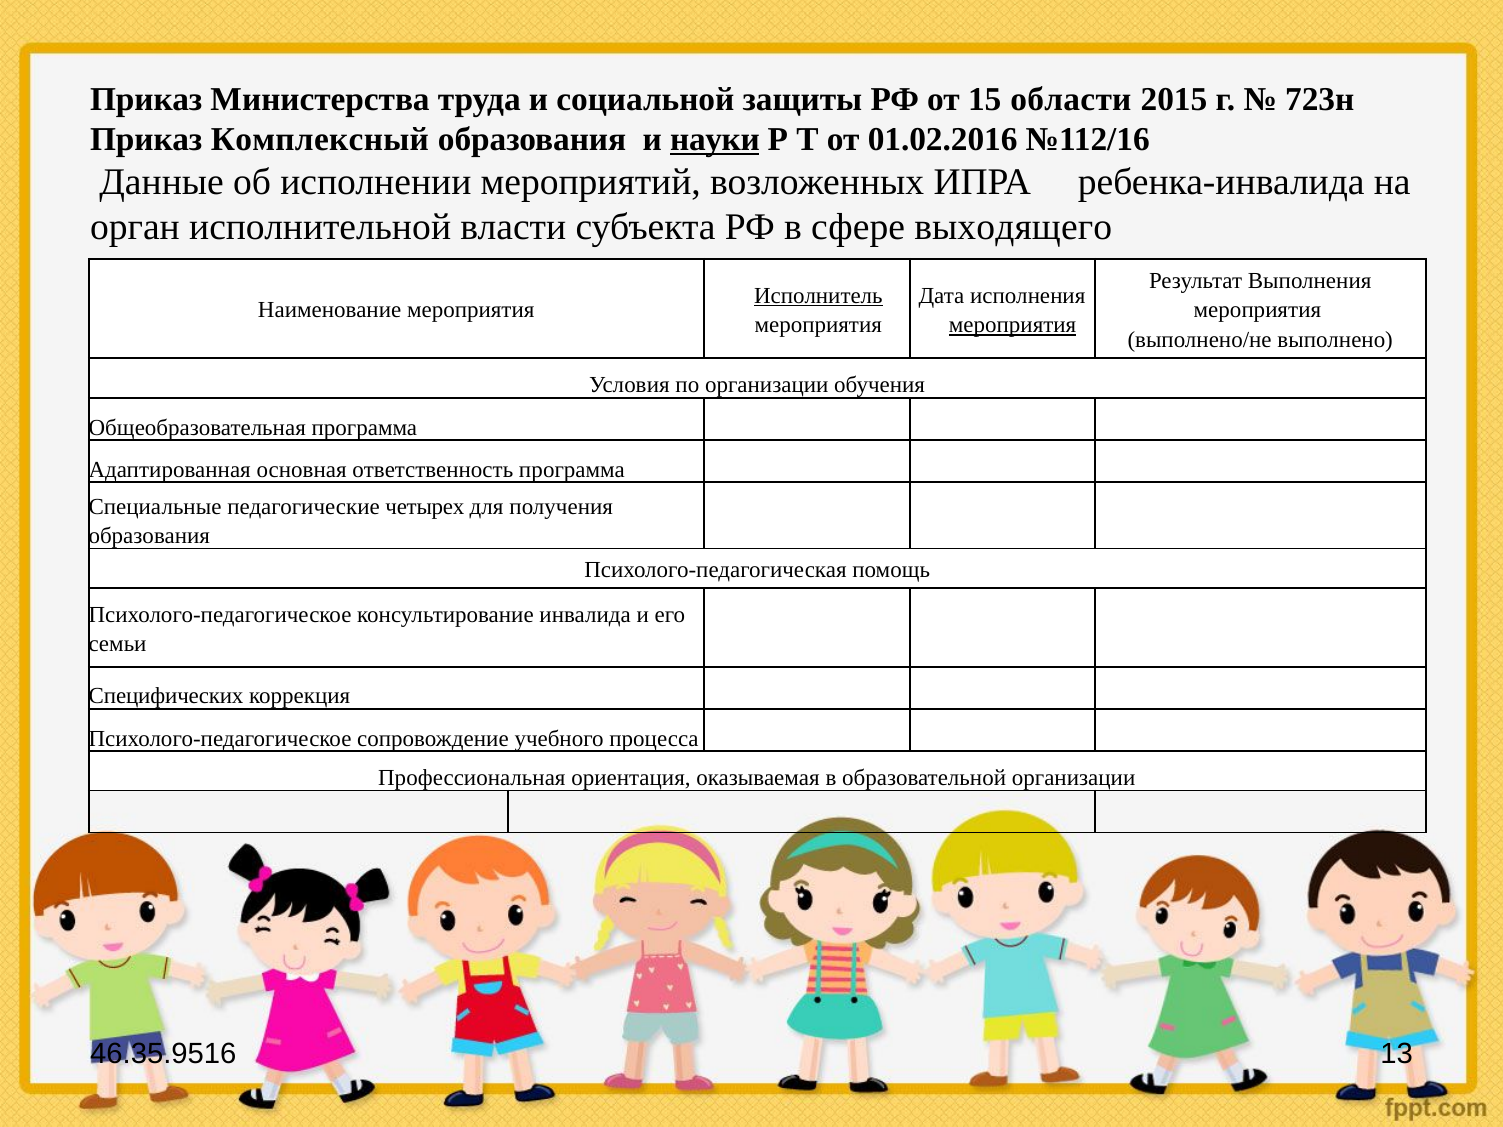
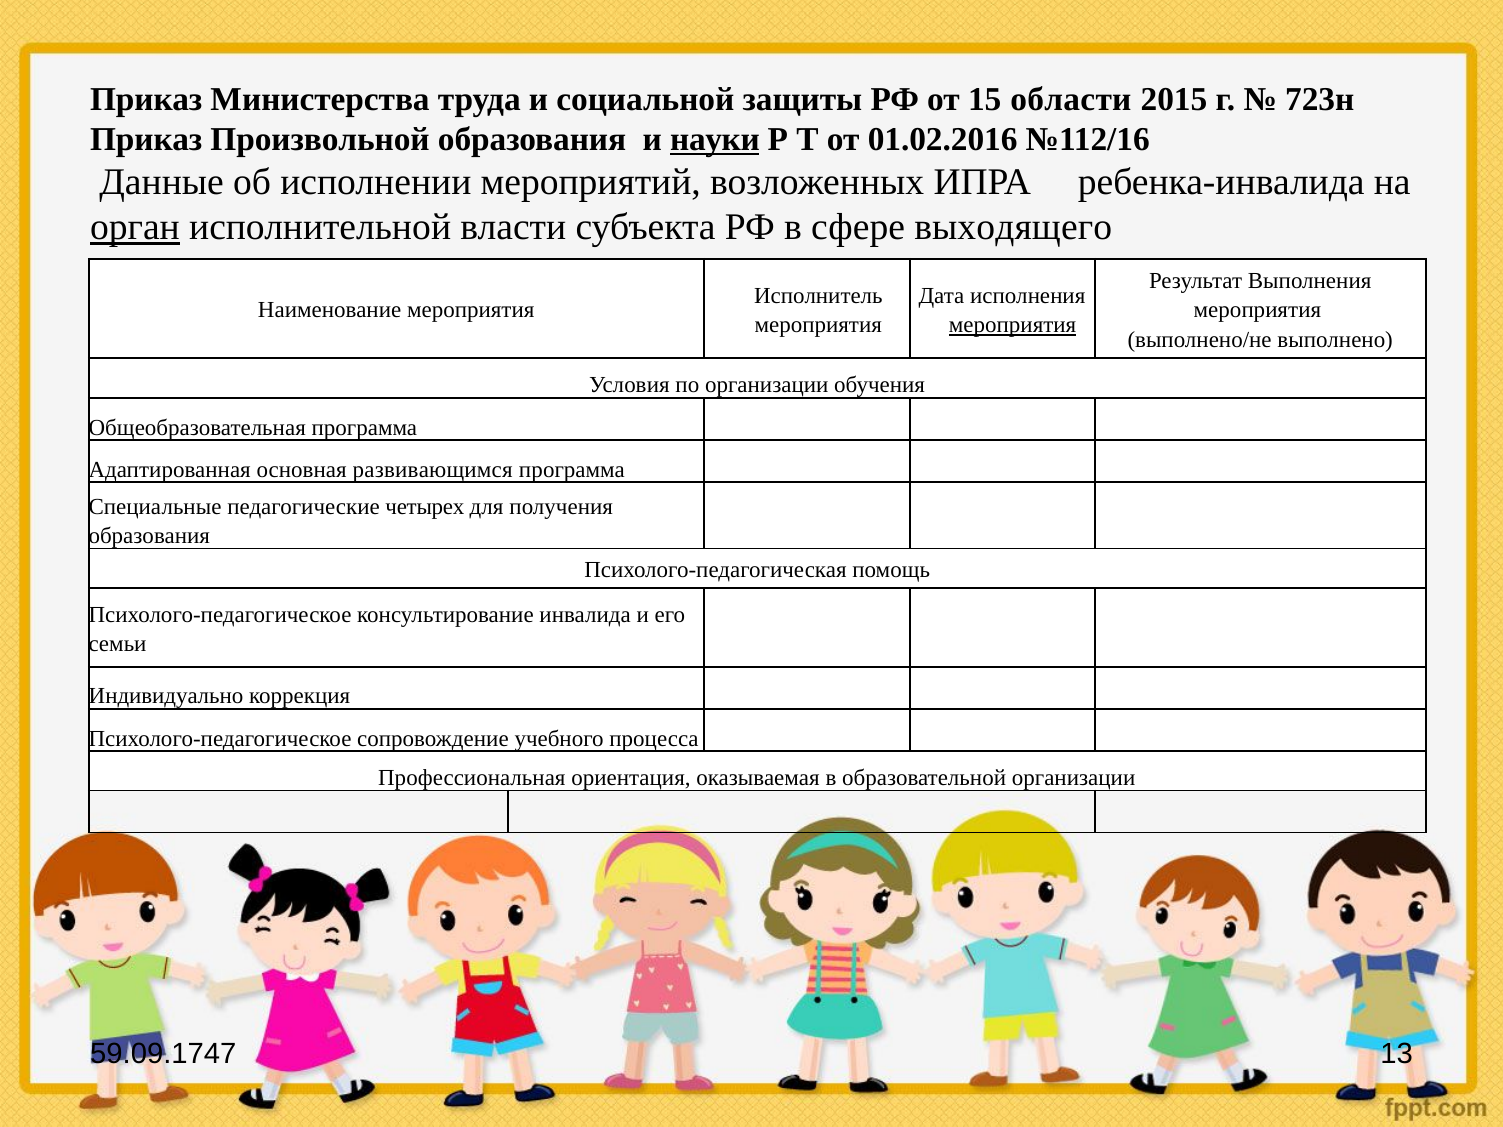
Комплексный: Комплексный -> Произвольной
орган underline: none -> present
Исполнитель underline: present -> none
ответственность: ответственность -> развивающимся
Специфических: Специфических -> Индивидуально
46.35.9516: 46.35.9516 -> 59.09.1747
